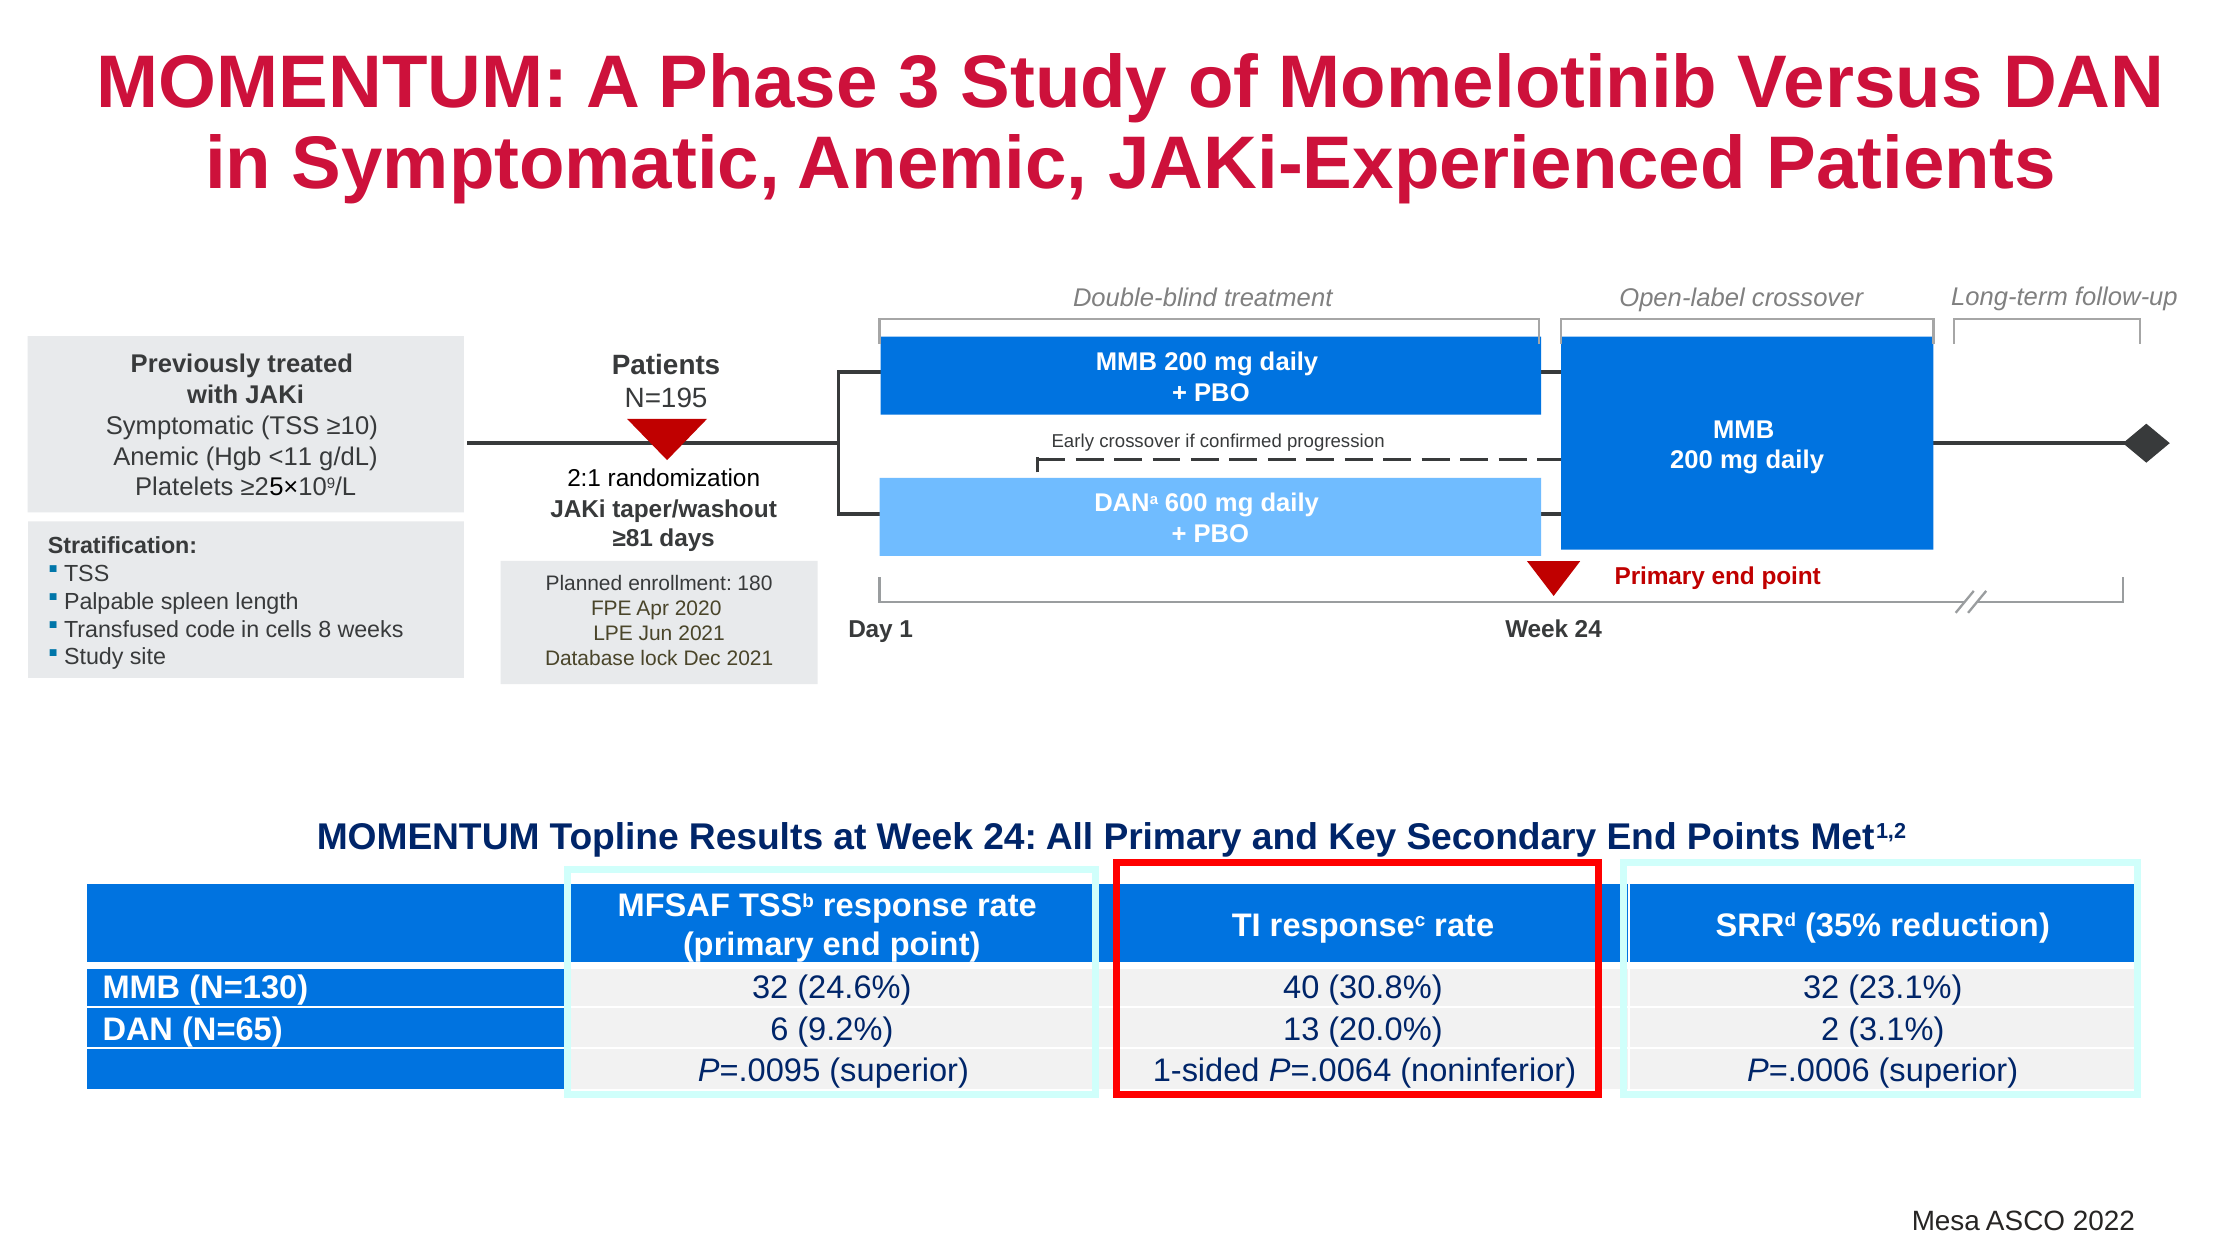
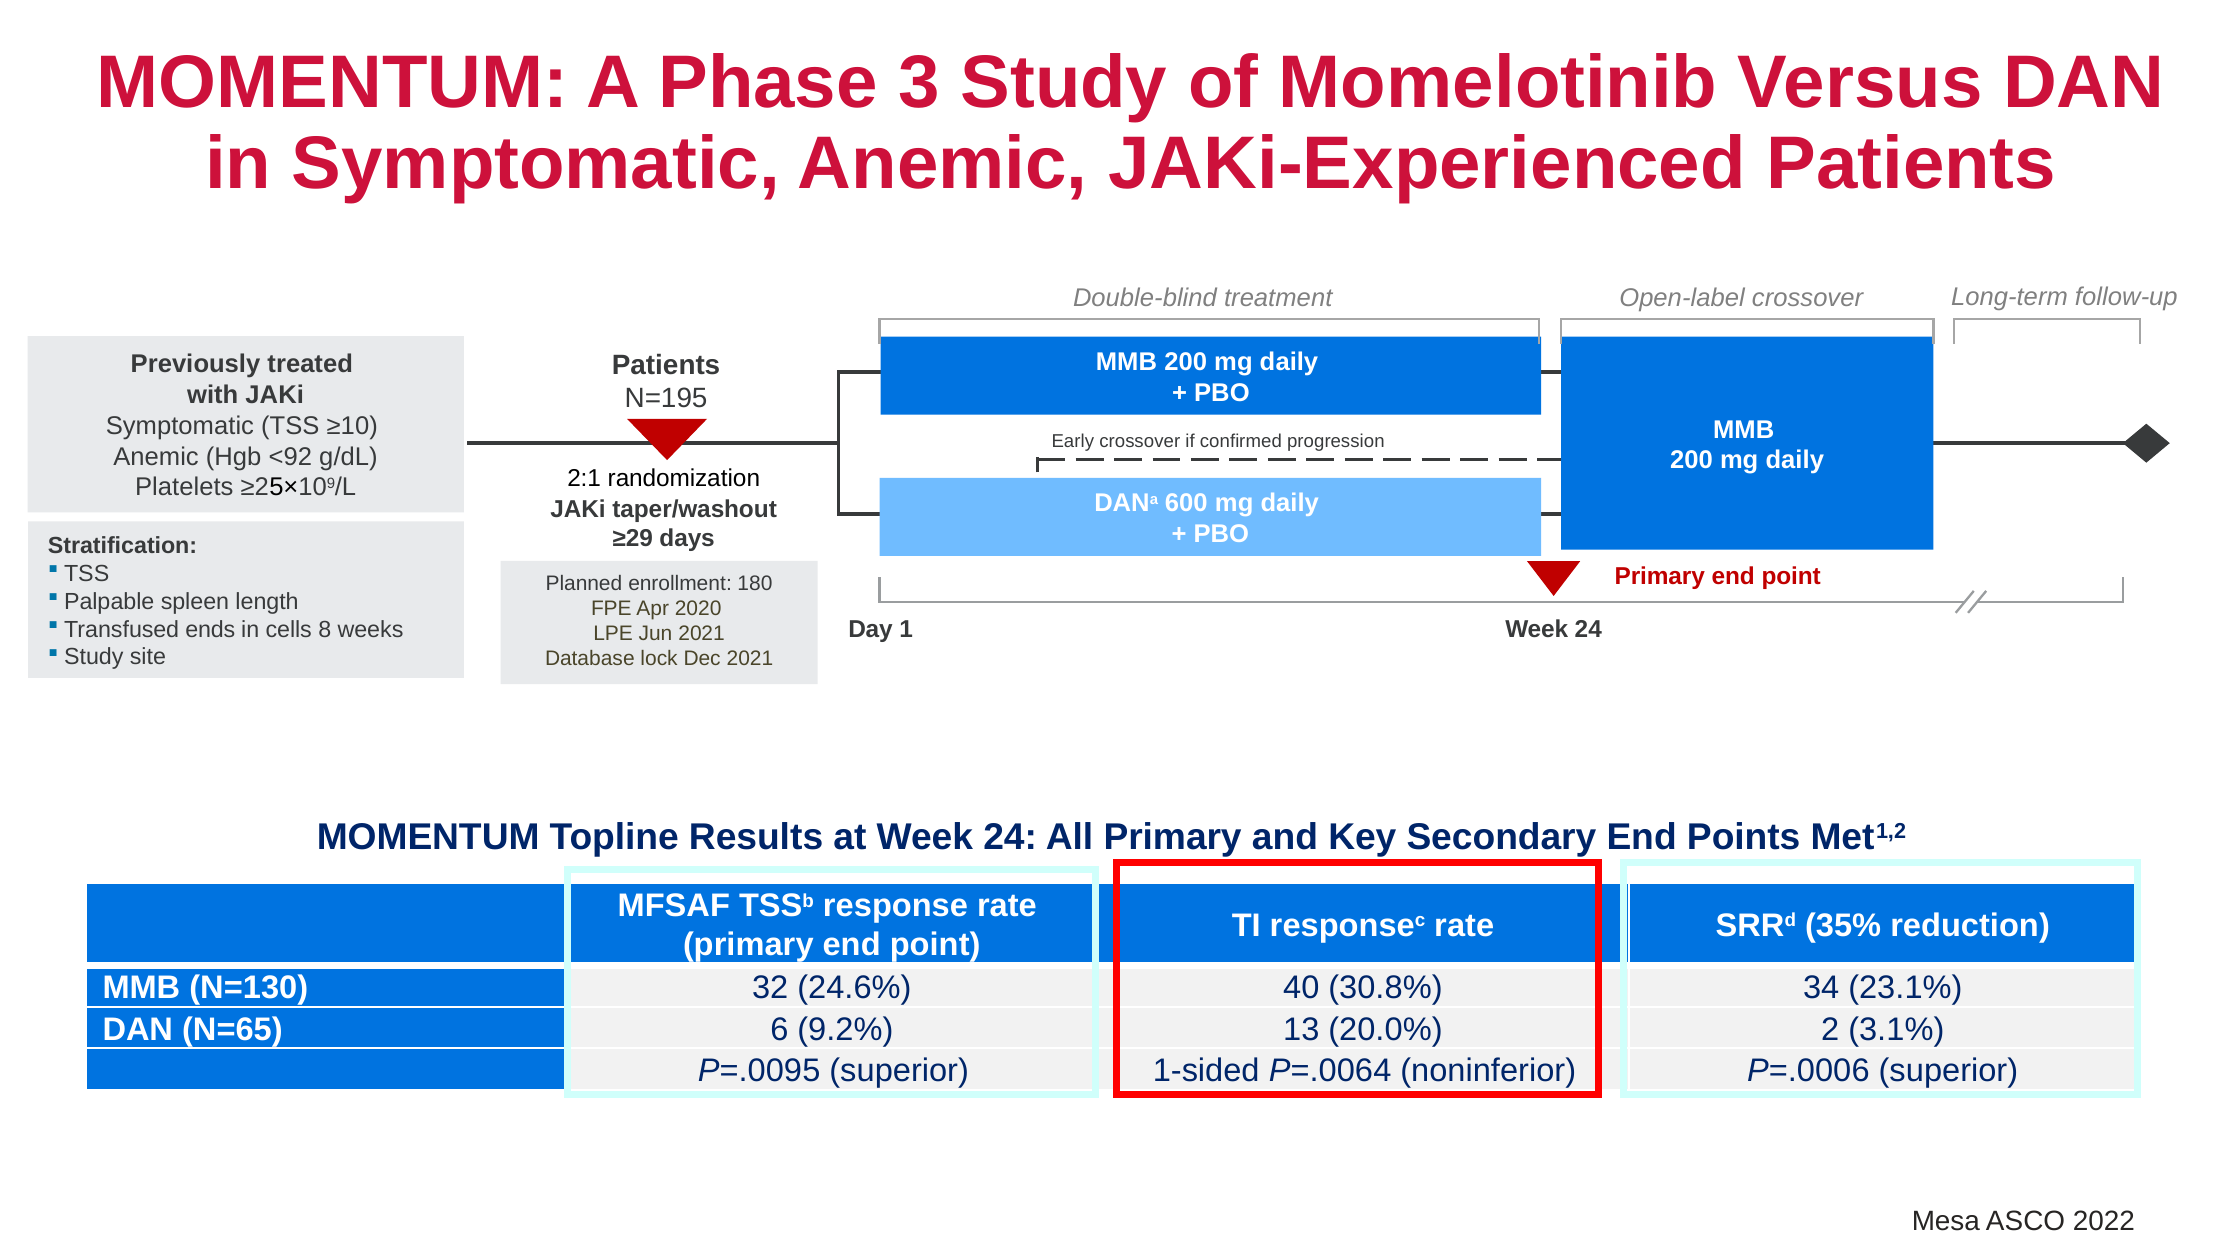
<11: <11 -> <92
≥81: ≥81 -> ≥29
code: code -> ends
30.8% 32: 32 -> 34
